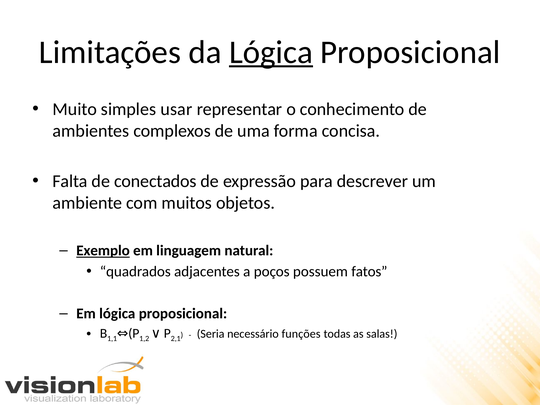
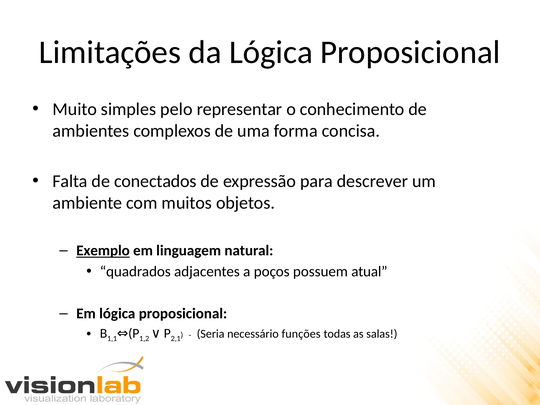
Lógica at (271, 52) underline: present -> none
usar: usar -> pelo
fatos: fatos -> atual
